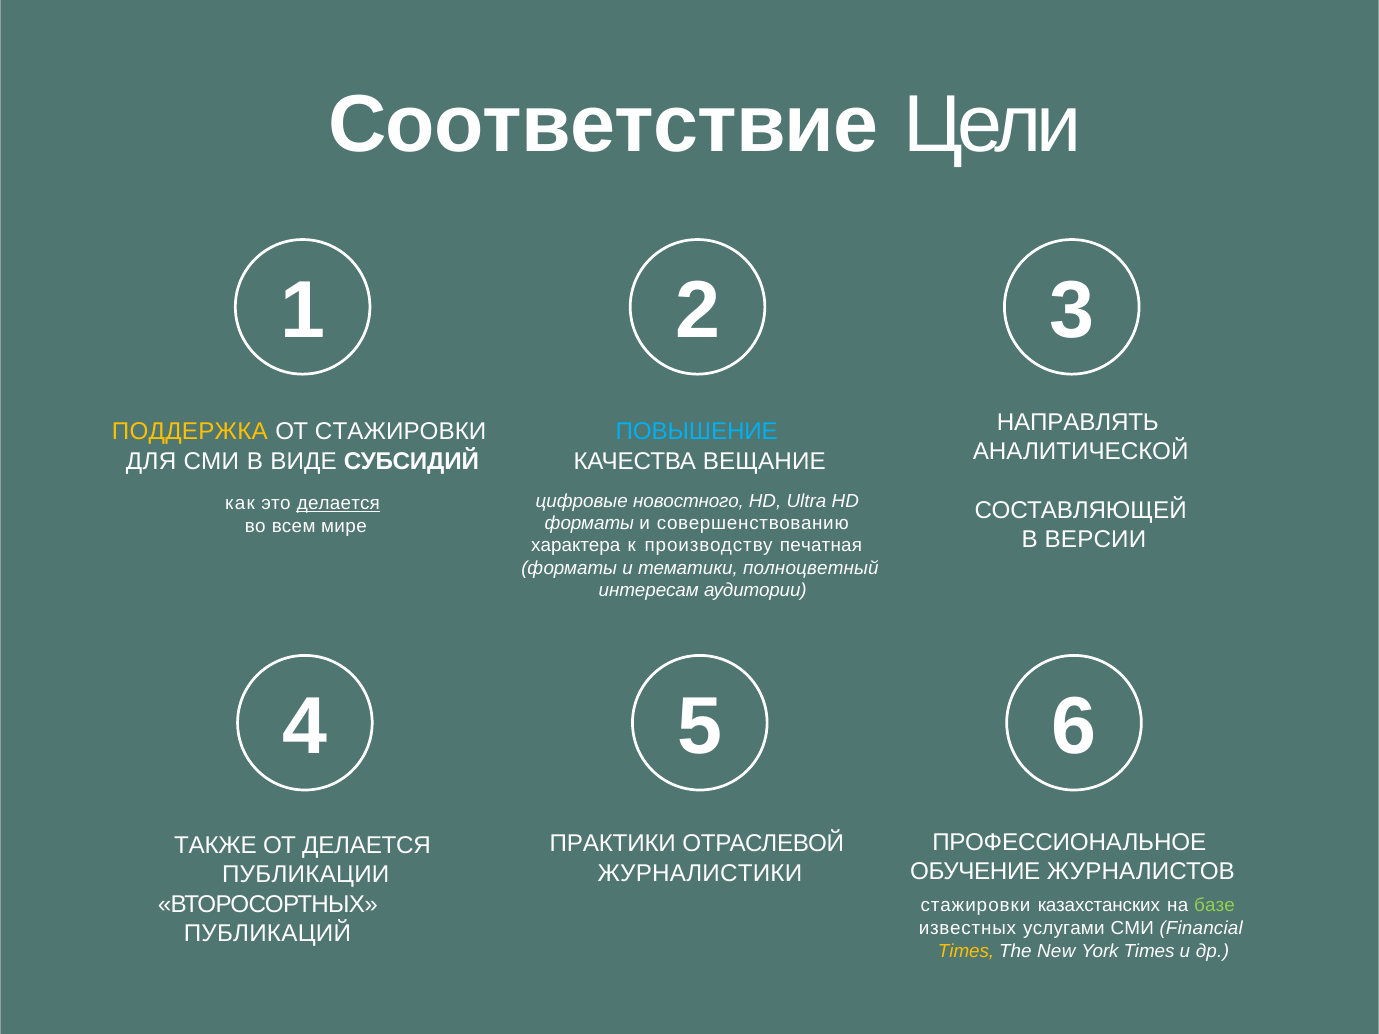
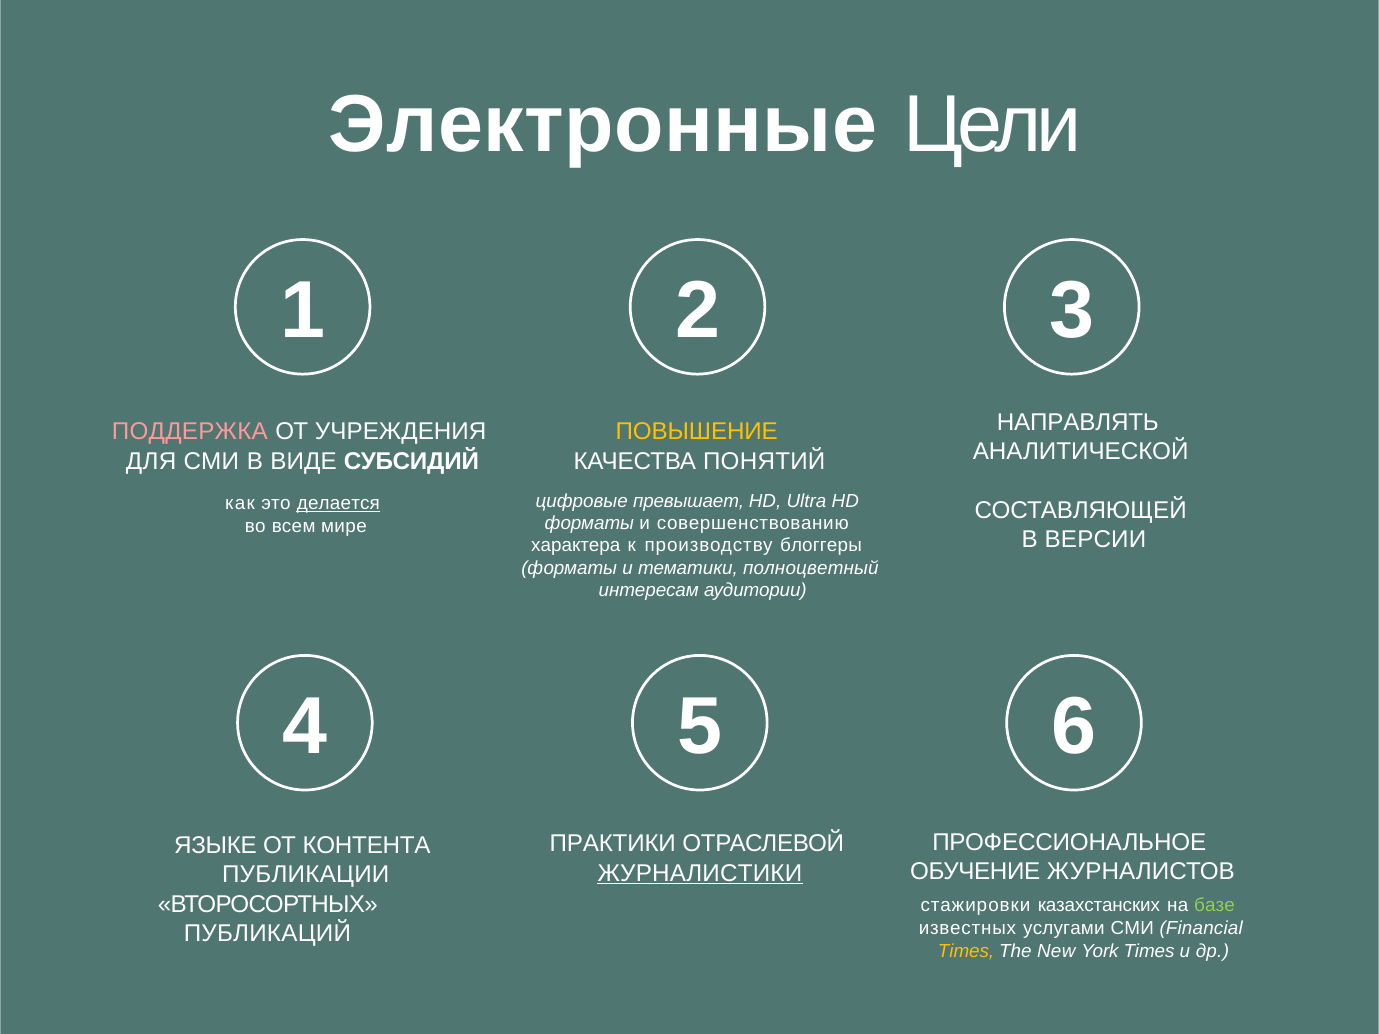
Соответствие: Соответствие -> Электронные
ПОДДЕРЖКА colour: yellow -> pink
ОТ СТАЖИРОВКИ: СТАЖИРОВКИ -> УЧРЕЖДЕНИЯ
ПОВЫШЕНИЕ colour: light blue -> yellow
ВЕЩАНИЕ: ВЕЩАНИЕ -> ПОНЯТИЙ
новостного: новостного -> превышает
печатная: печатная -> блоггеры
ТАКЖЕ: ТАКЖЕ -> ЯЗЫКЕ
ОТ ДЕЛАЕТСЯ: ДЕЛАЕТСЯ -> КОНТЕНТА
ЖУРНАЛИСТИКИ underline: none -> present
